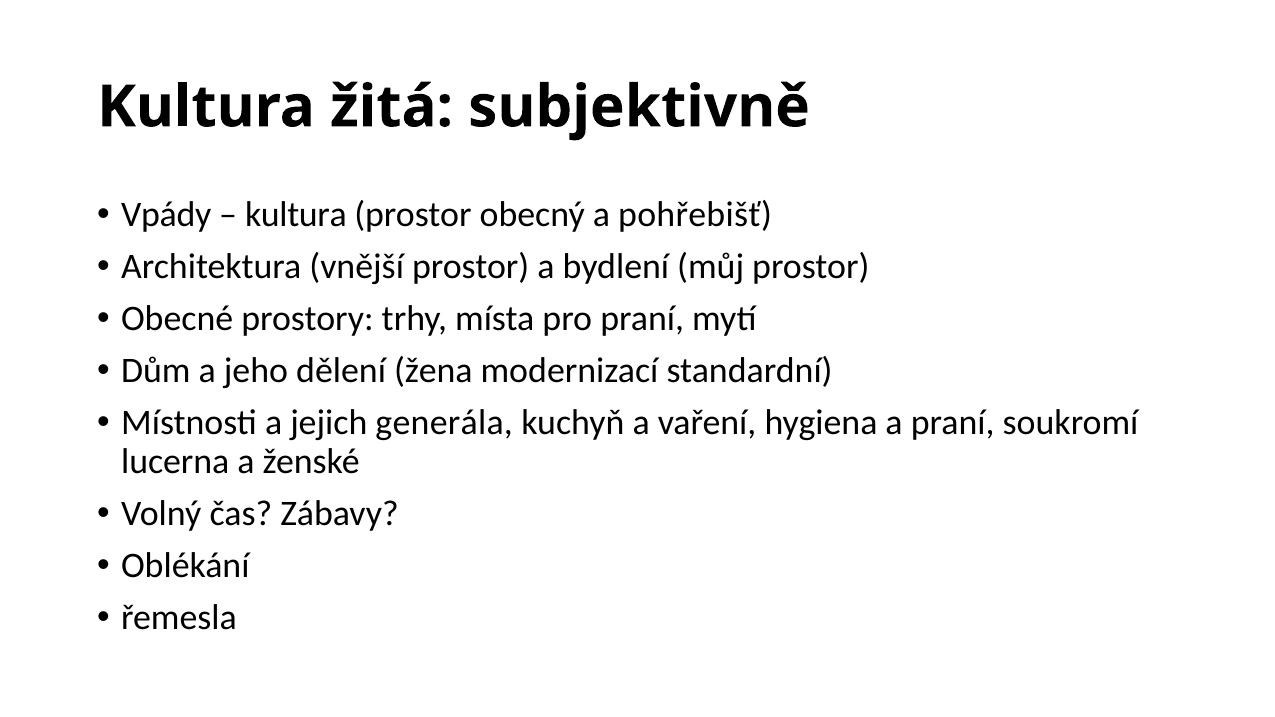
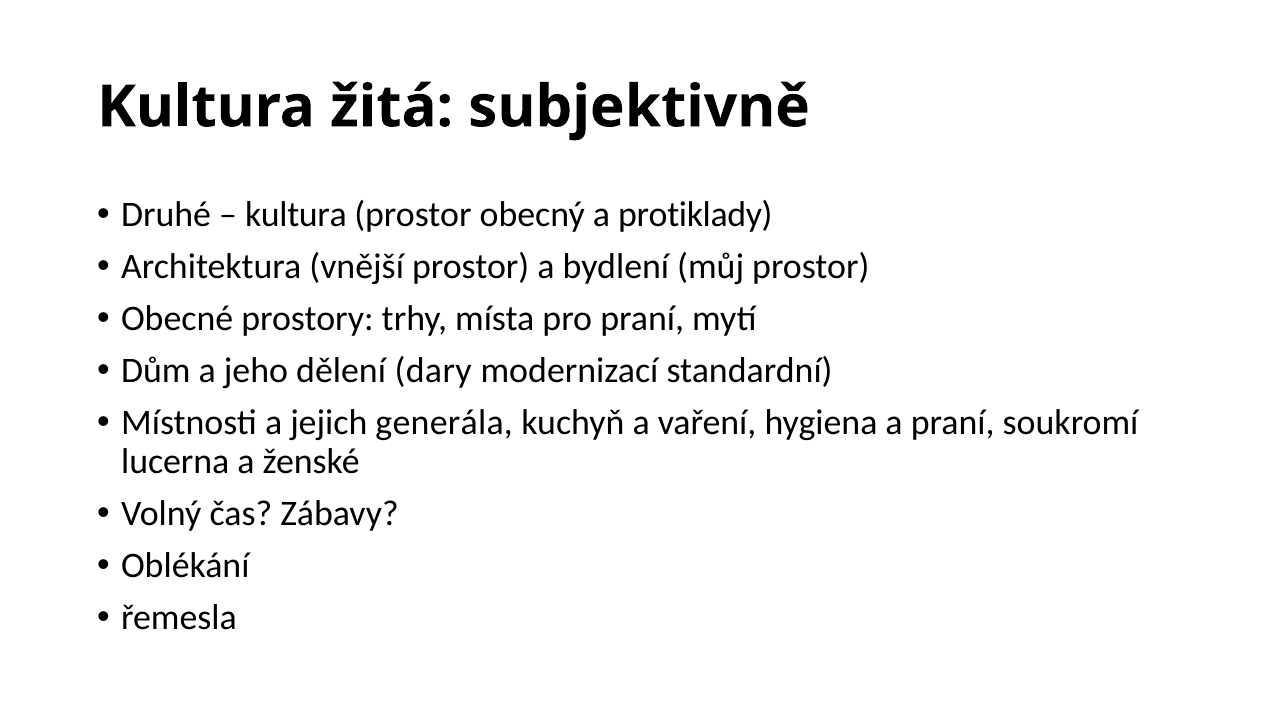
Vpády: Vpády -> Druhé
pohřebišť: pohřebišť -> protiklady
žena: žena -> dary
